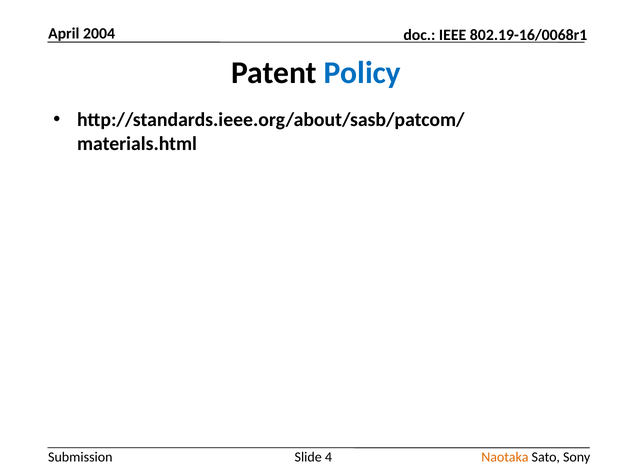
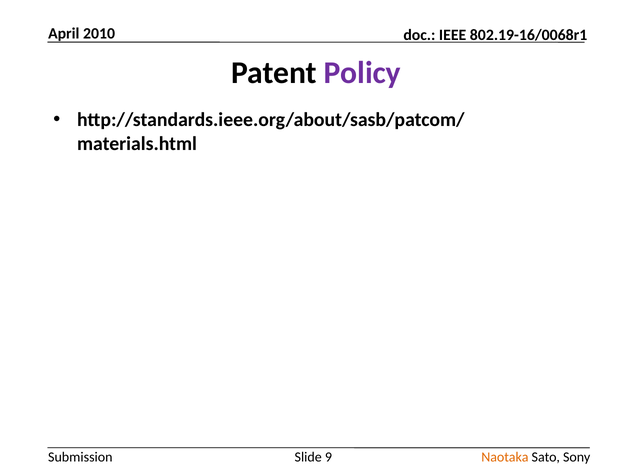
2004: 2004 -> 2010
Policy colour: blue -> purple
4: 4 -> 9
